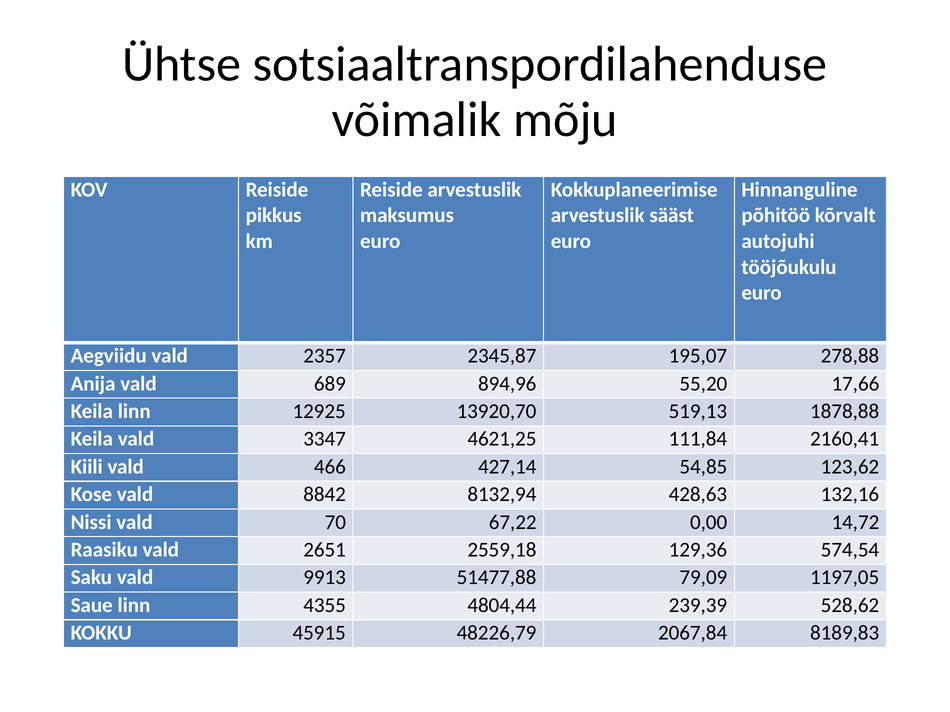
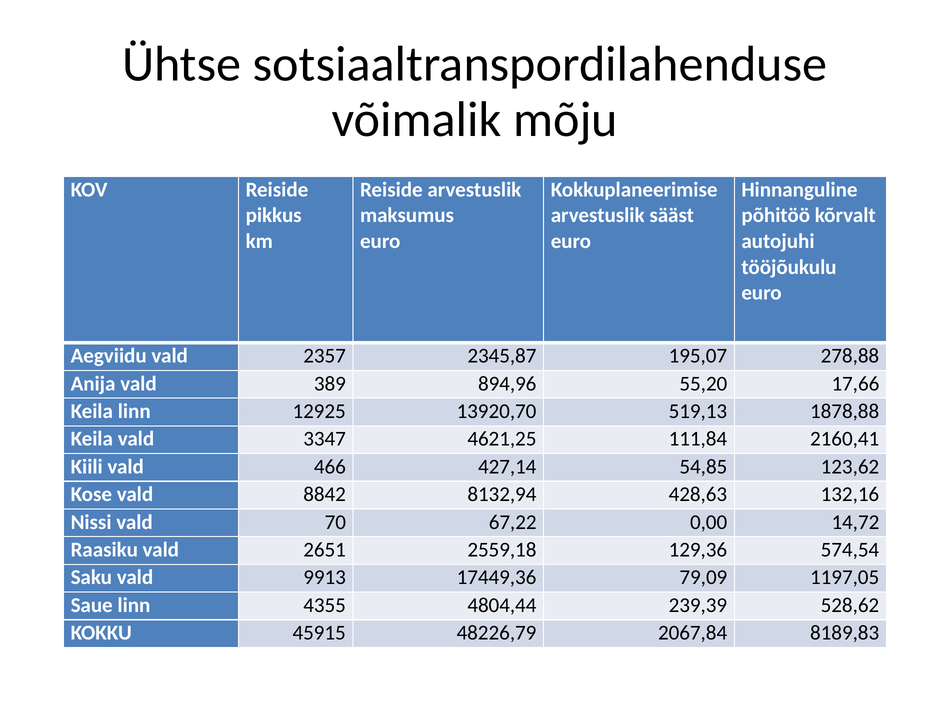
689: 689 -> 389
51477,88: 51477,88 -> 17449,36
